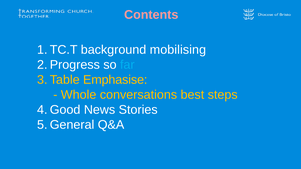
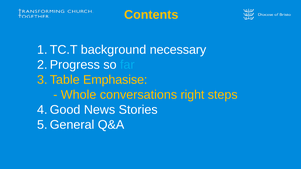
Contents colour: pink -> yellow
mobilising: mobilising -> necessary
best: best -> right
